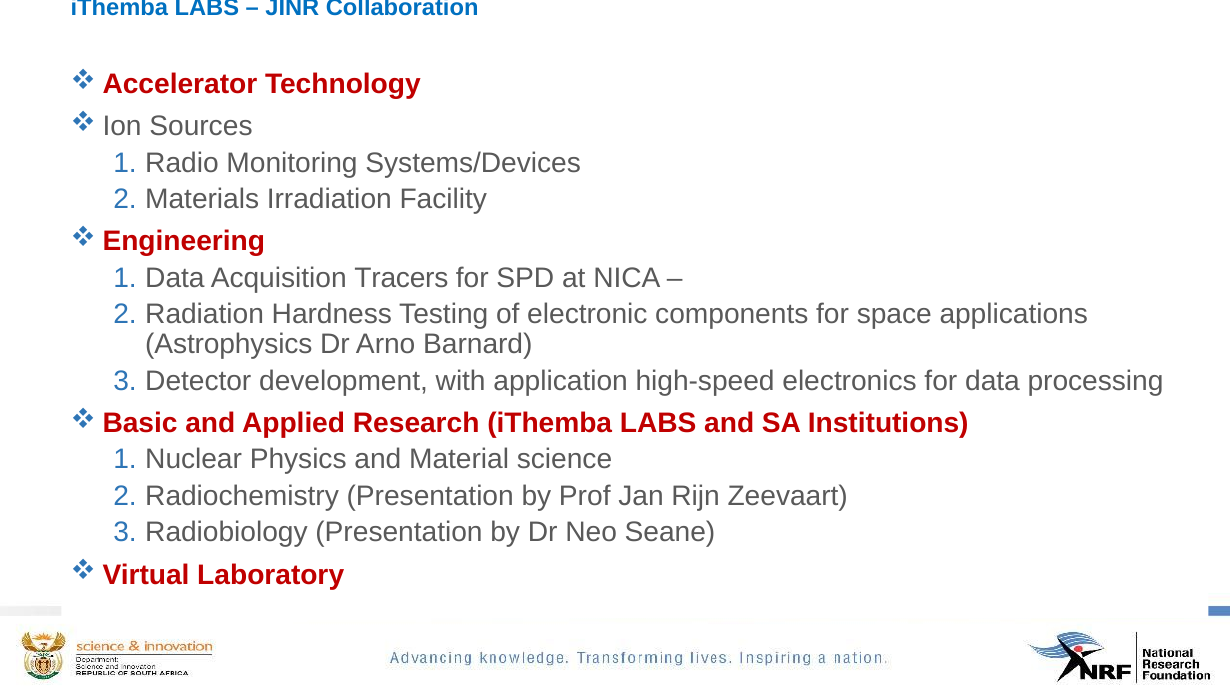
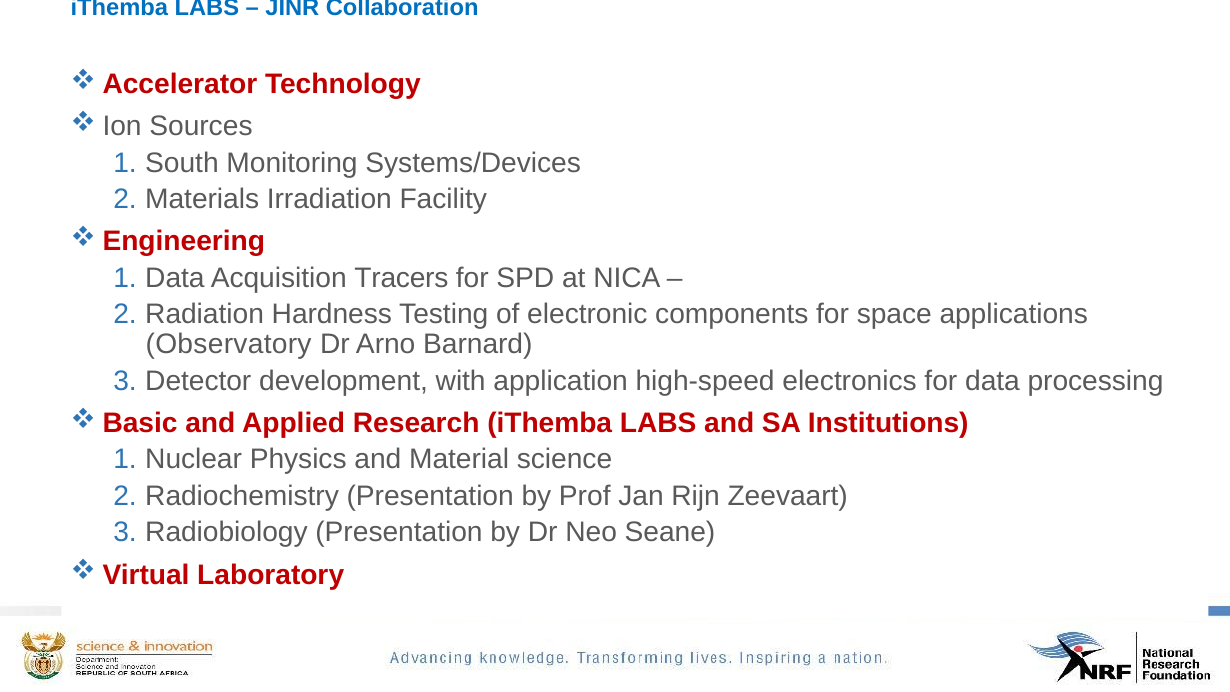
Radio: Radio -> South
Astrophysics: Astrophysics -> Observatory
